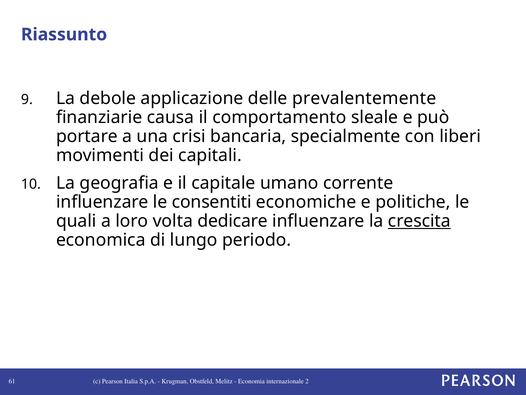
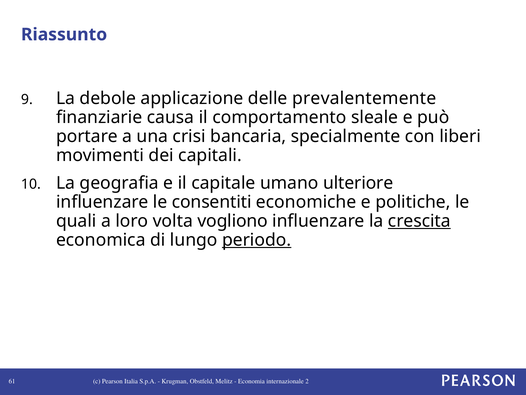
corrente: corrente -> ulteriore
dedicare: dedicare -> vogliono
periodo underline: none -> present
